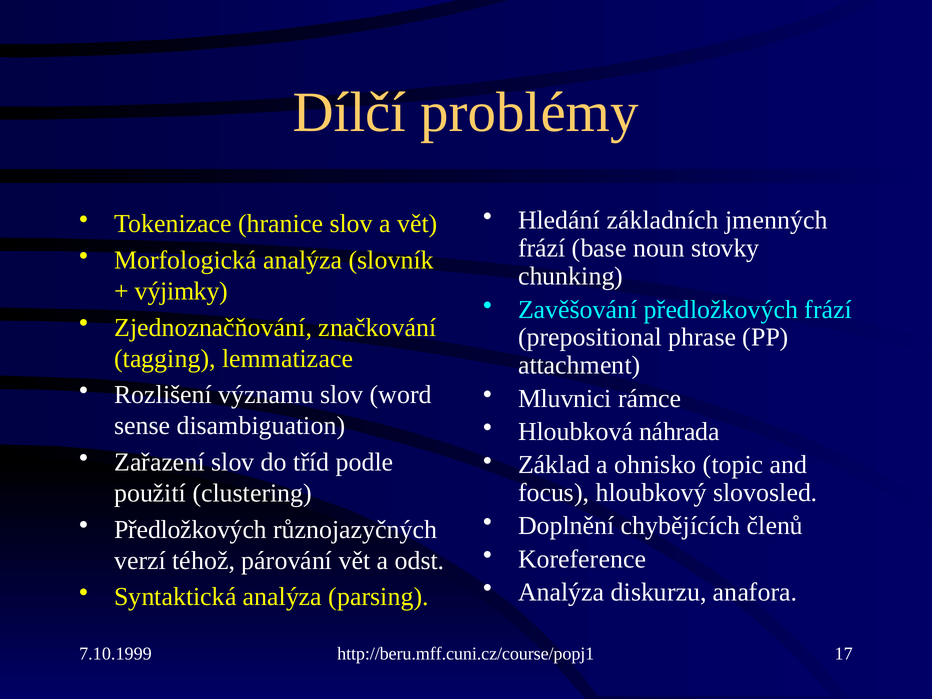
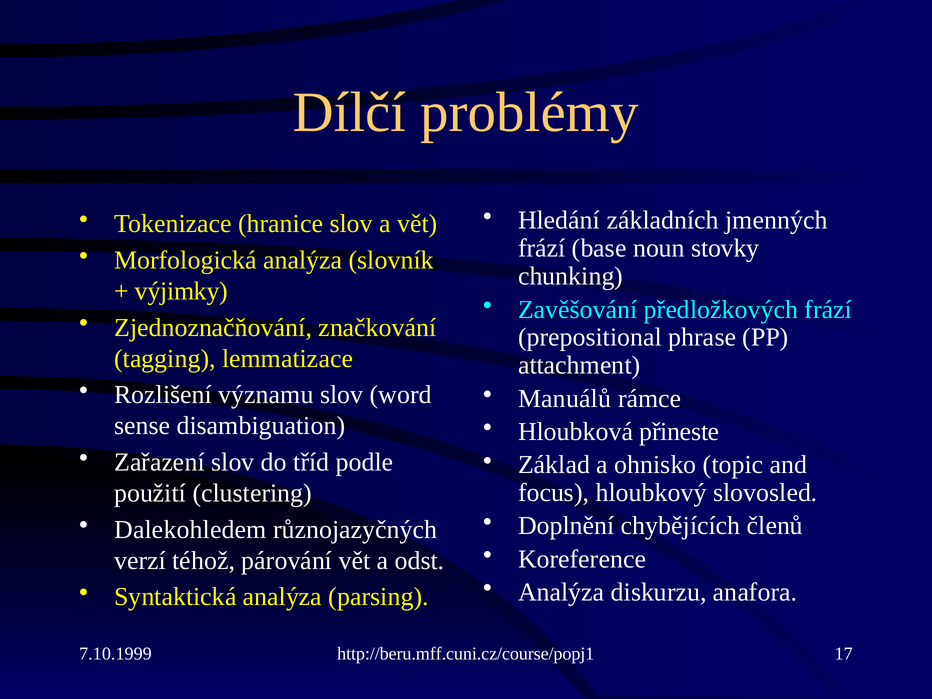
Mluvnici: Mluvnici -> Manuálů
náhrada: náhrada -> přineste
Předložkových at (191, 530): Předložkových -> Dalekohledem
